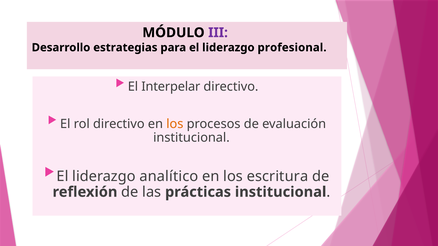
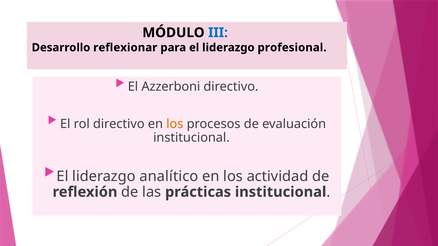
III colour: purple -> blue
estrategias: estrategias -> reflexionar
Interpelar: Interpelar -> Azzerboni
escritura: escritura -> actividad
